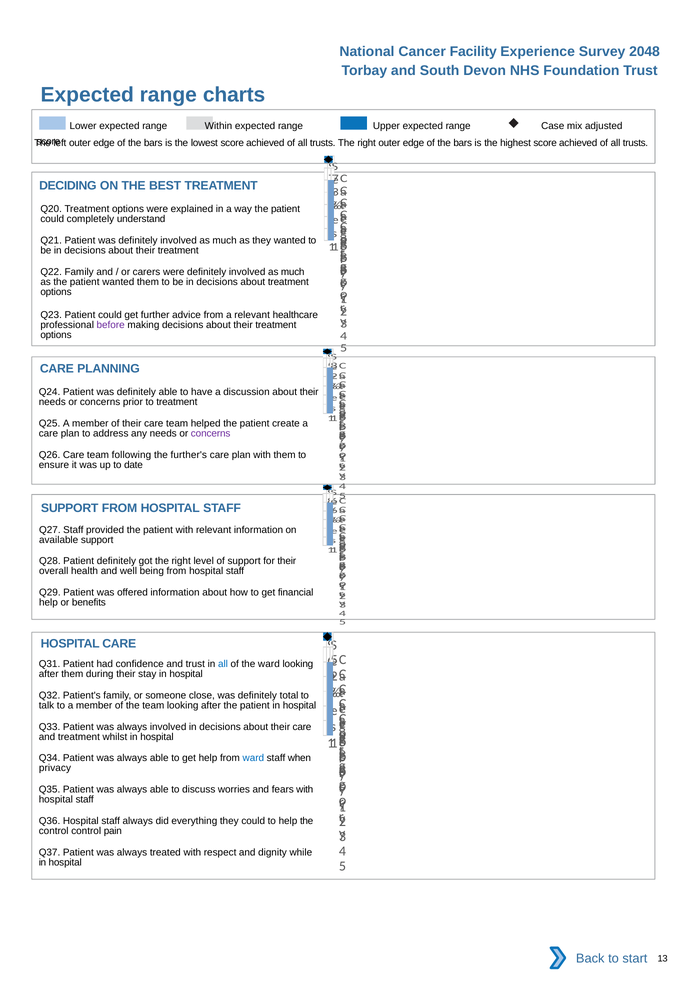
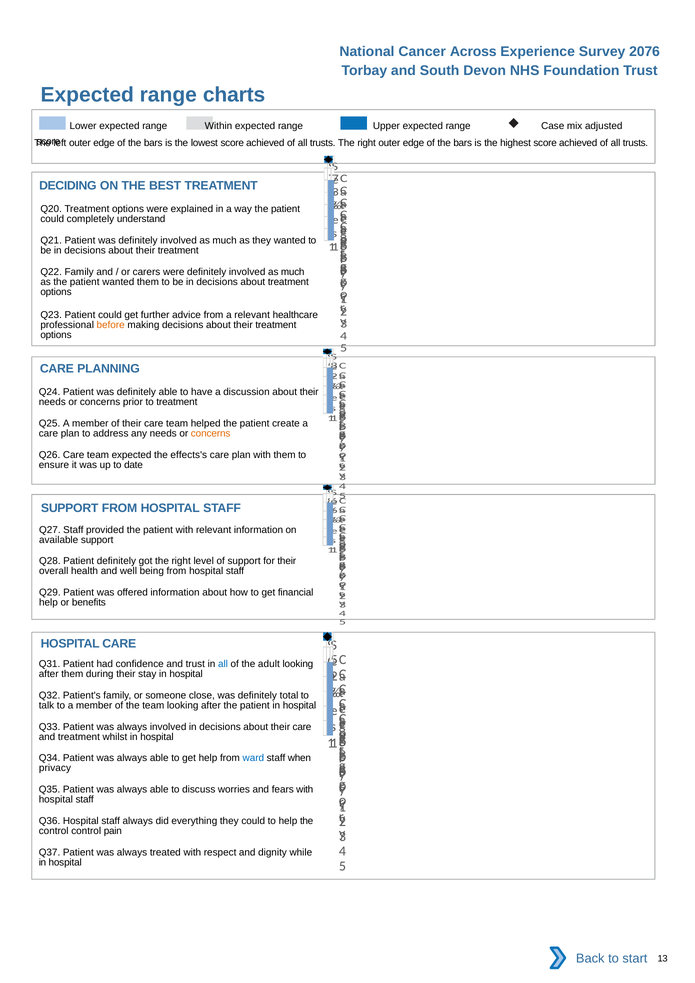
Facility: Facility -> Across
2048: 2048 -> 2076
before colour: purple -> orange
concerns at (211, 434) colour: purple -> orange
team following: following -> expected
further's: further's -> effects's
the ward: ward -> adult
